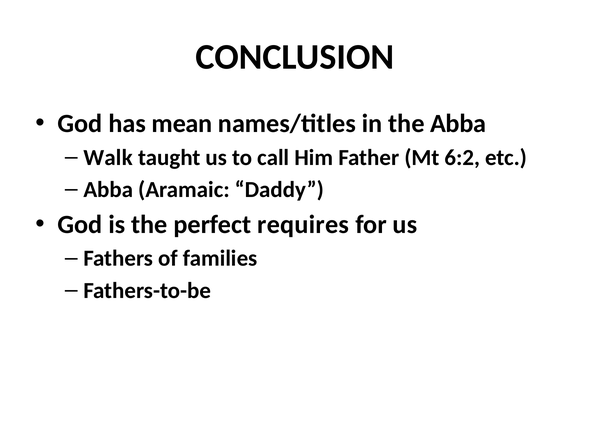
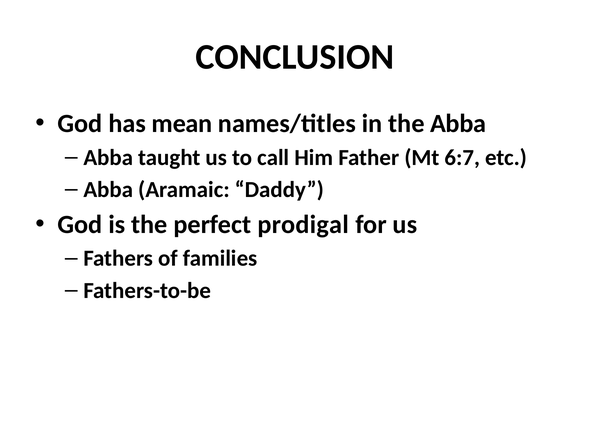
Walk at (108, 158): Walk -> Abba
6:2: 6:2 -> 6:7
requires: requires -> prodigal
